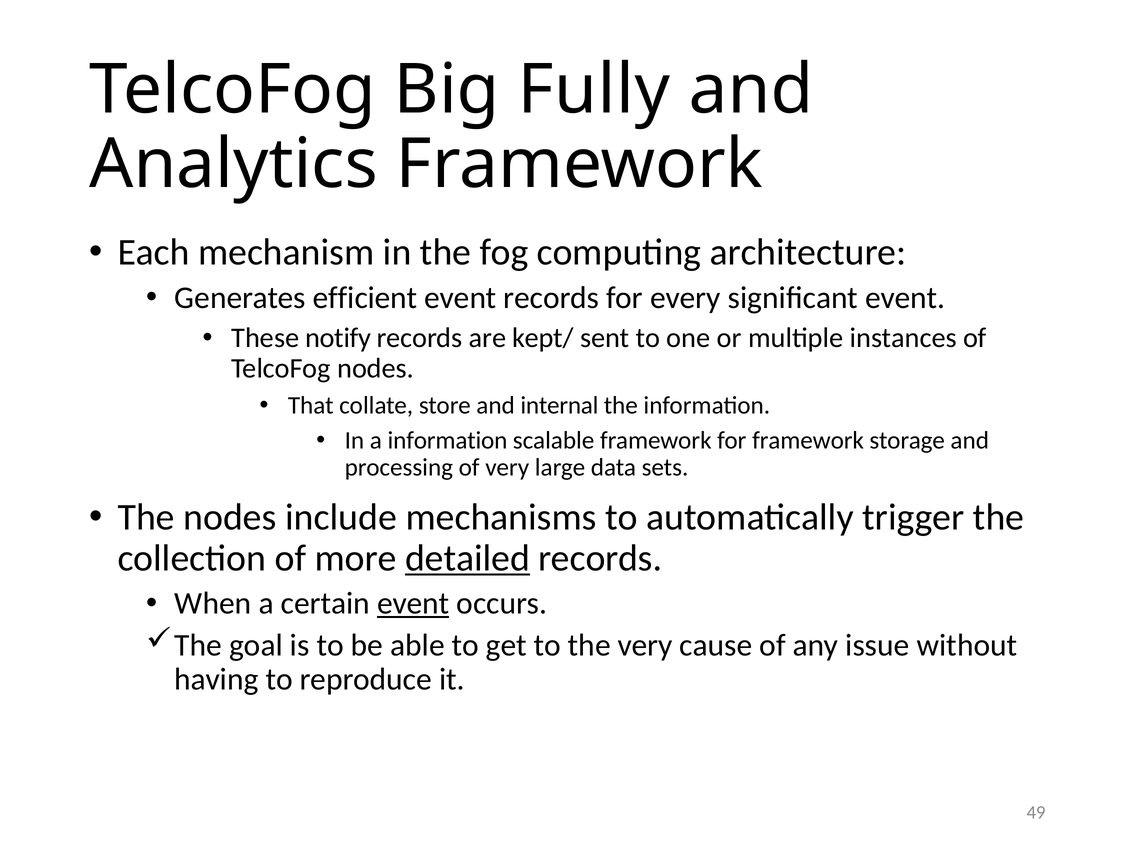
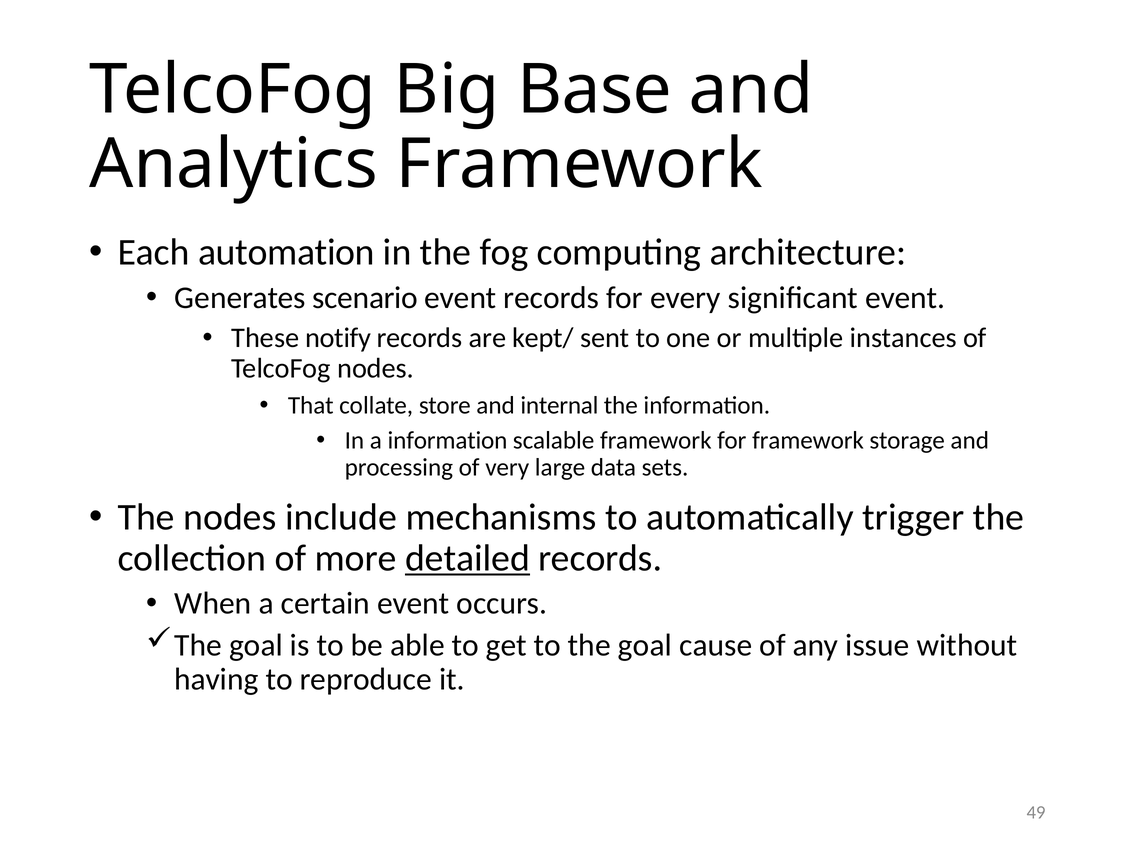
Fully: Fully -> Base
mechanism: mechanism -> automation
efficient: efficient -> scenario
event at (413, 604) underline: present -> none
to the very: very -> goal
